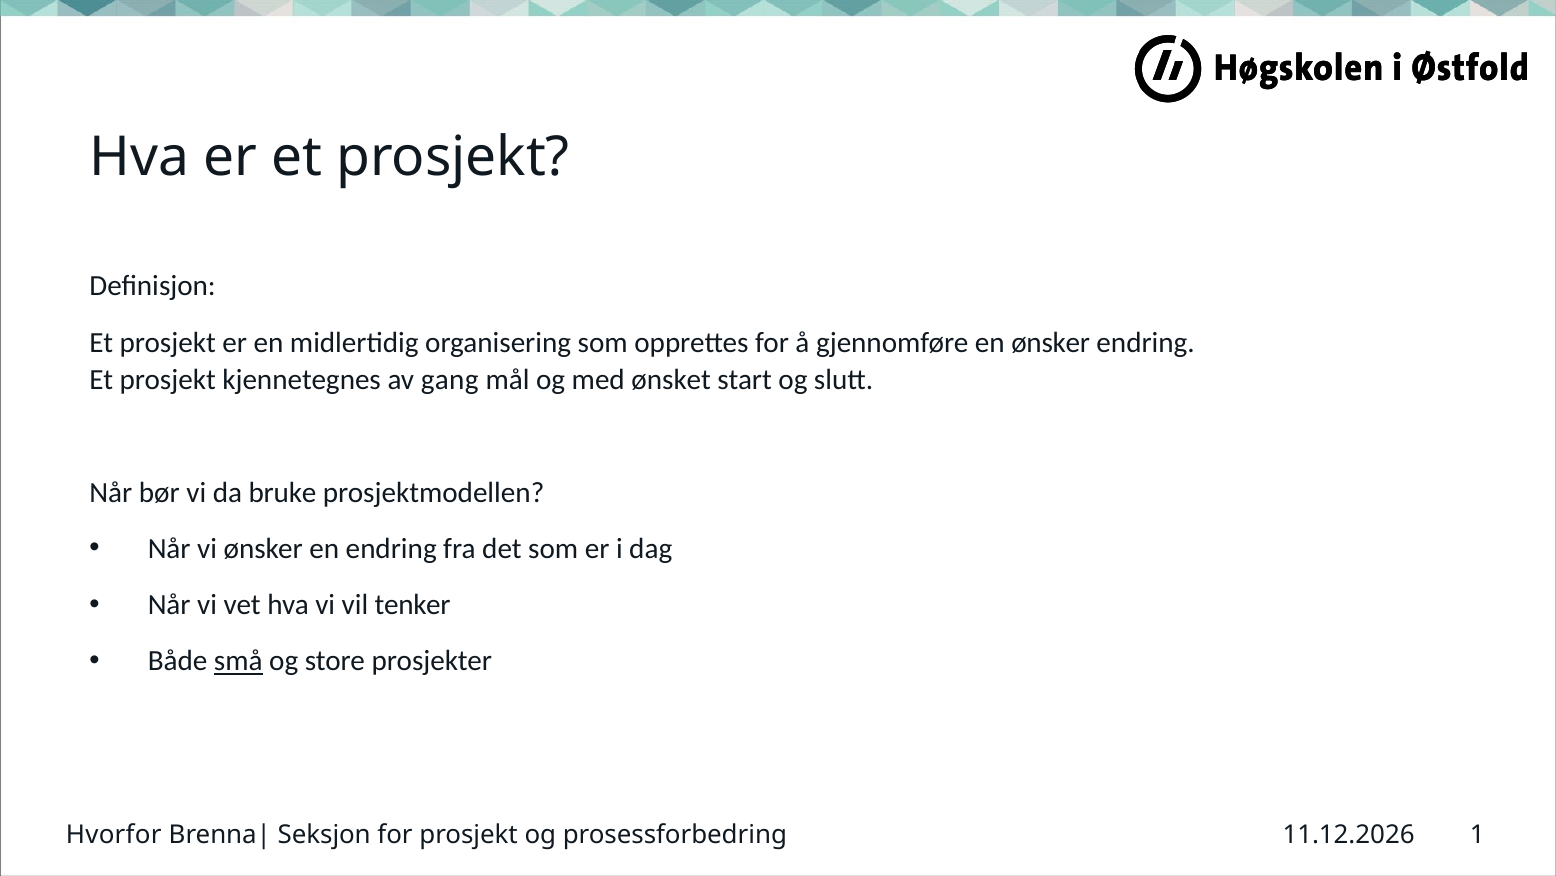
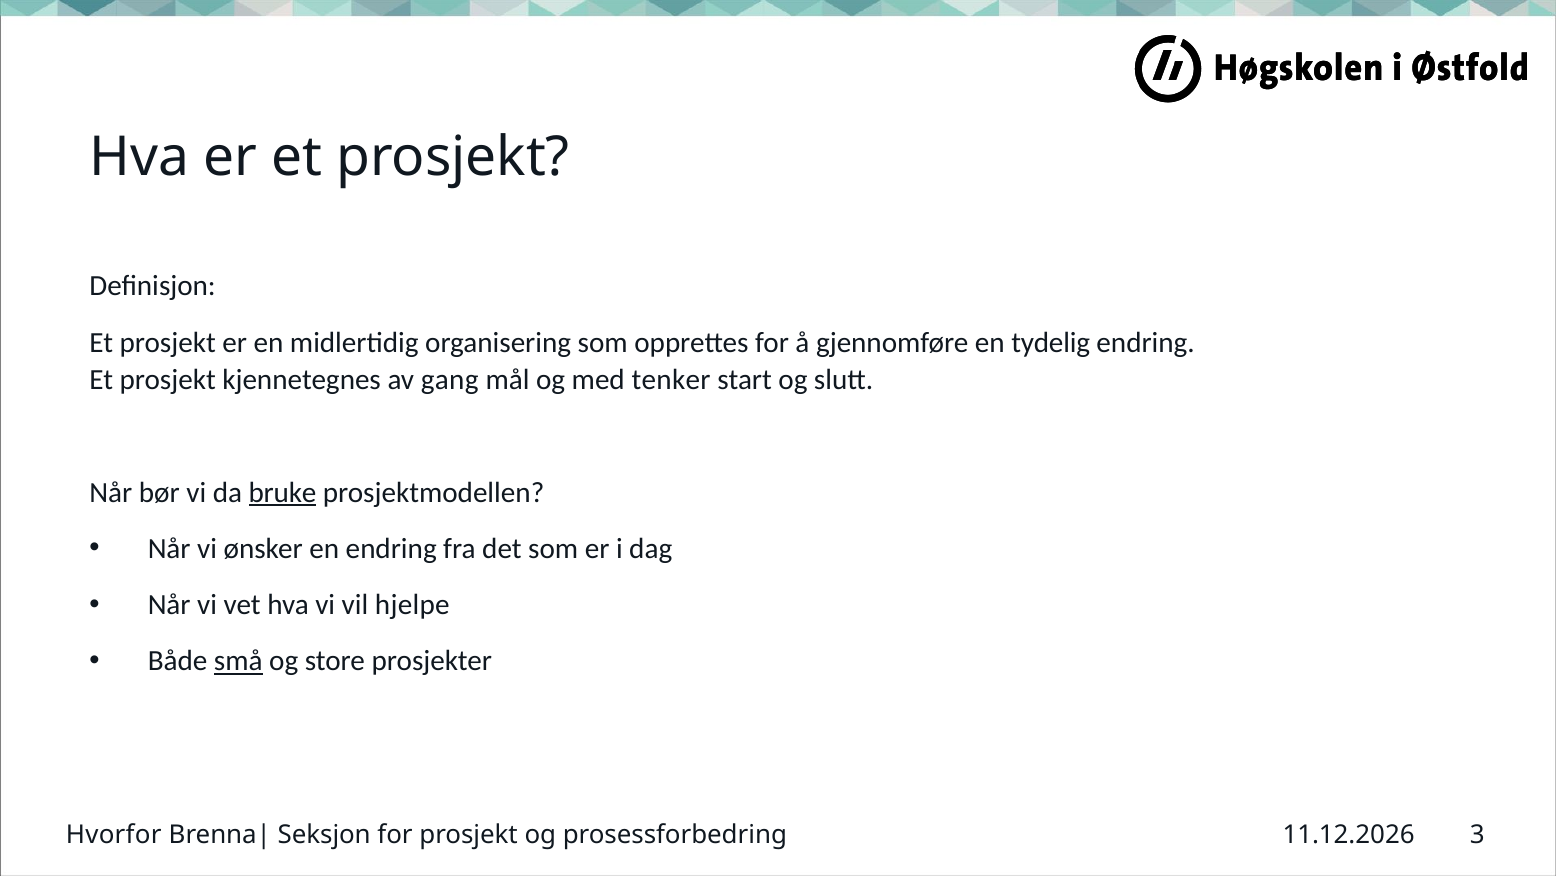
en ønsker: ønsker -> tydelig
ønsket: ønsket -> tenker
bruke underline: none -> present
tenker: tenker -> hjelpe
1: 1 -> 3
